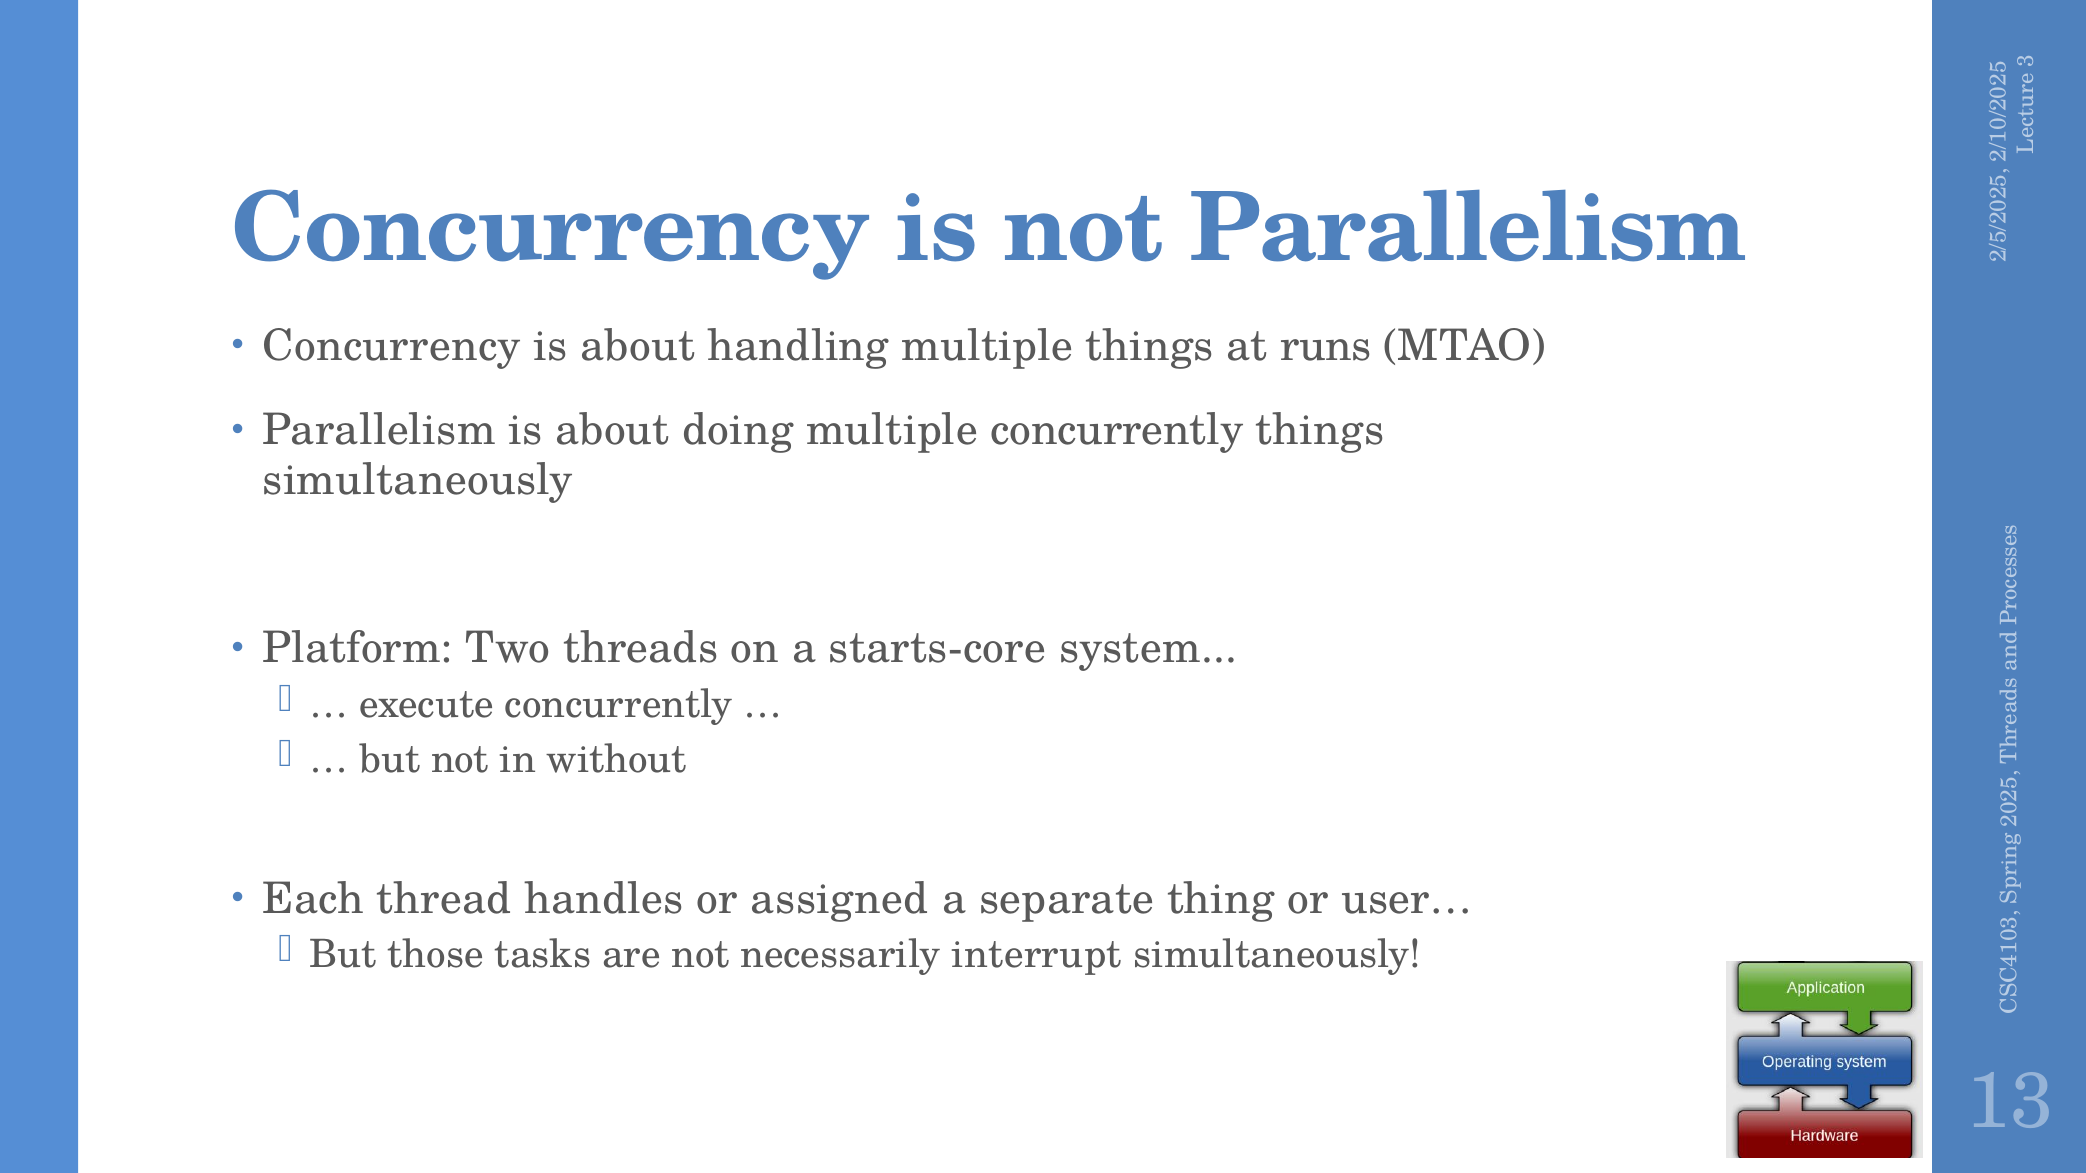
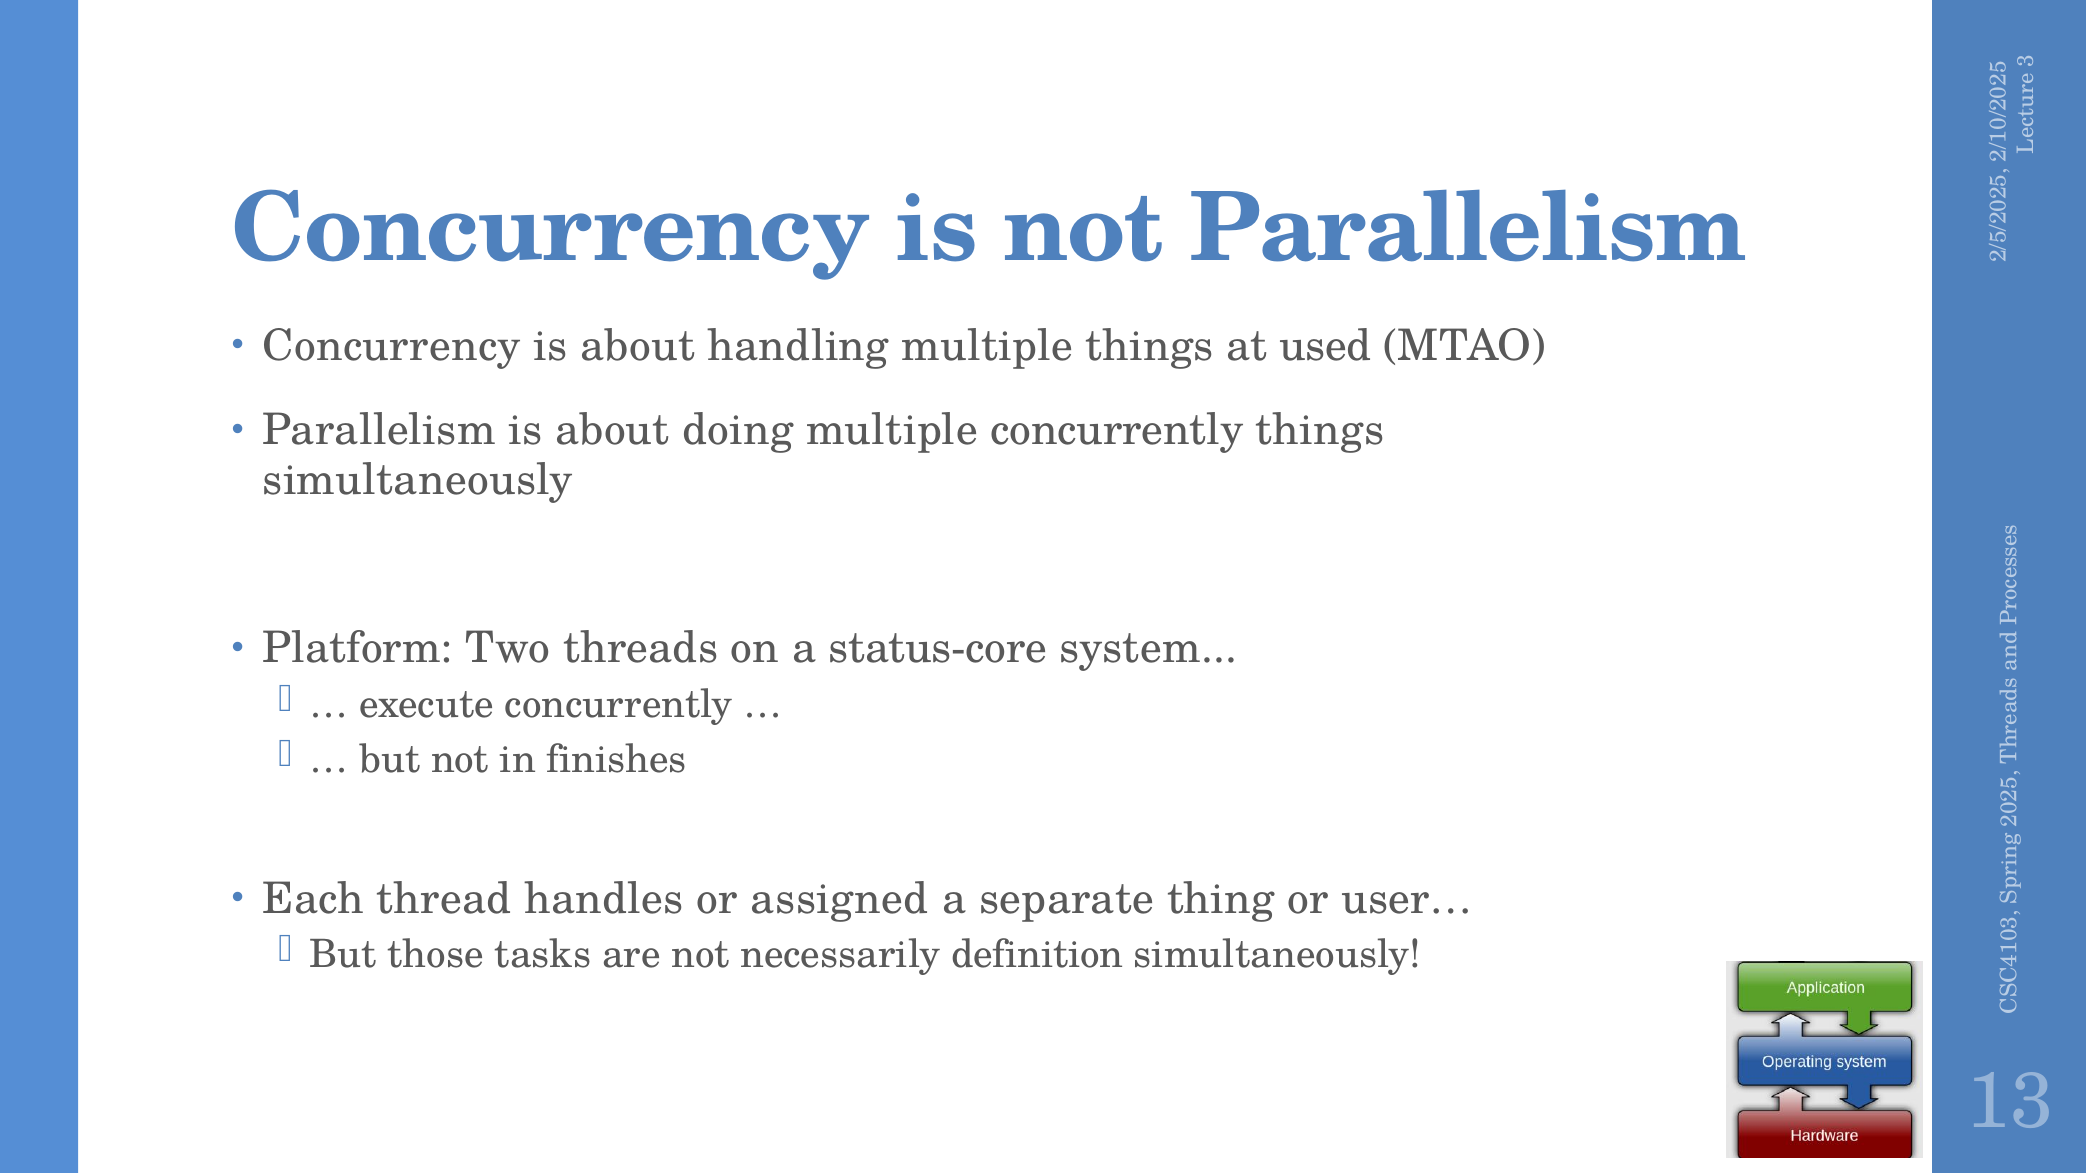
runs: runs -> used
starts-core: starts-core -> status-core
without: without -> finishes
interrupt: interrupt -> definition
